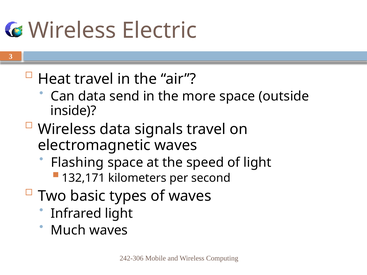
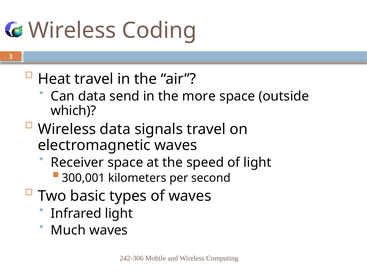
Electric: Electric -> Coding
inside: inside -> which
Flashing: Flashing -> Receiver
132,171: 132,171 -> 300,001
